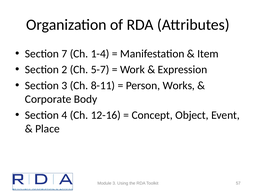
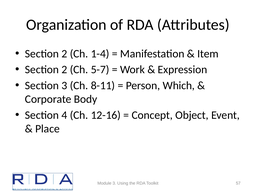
7 at (64, 54): 7 -> 2
Works: Works -> Which
